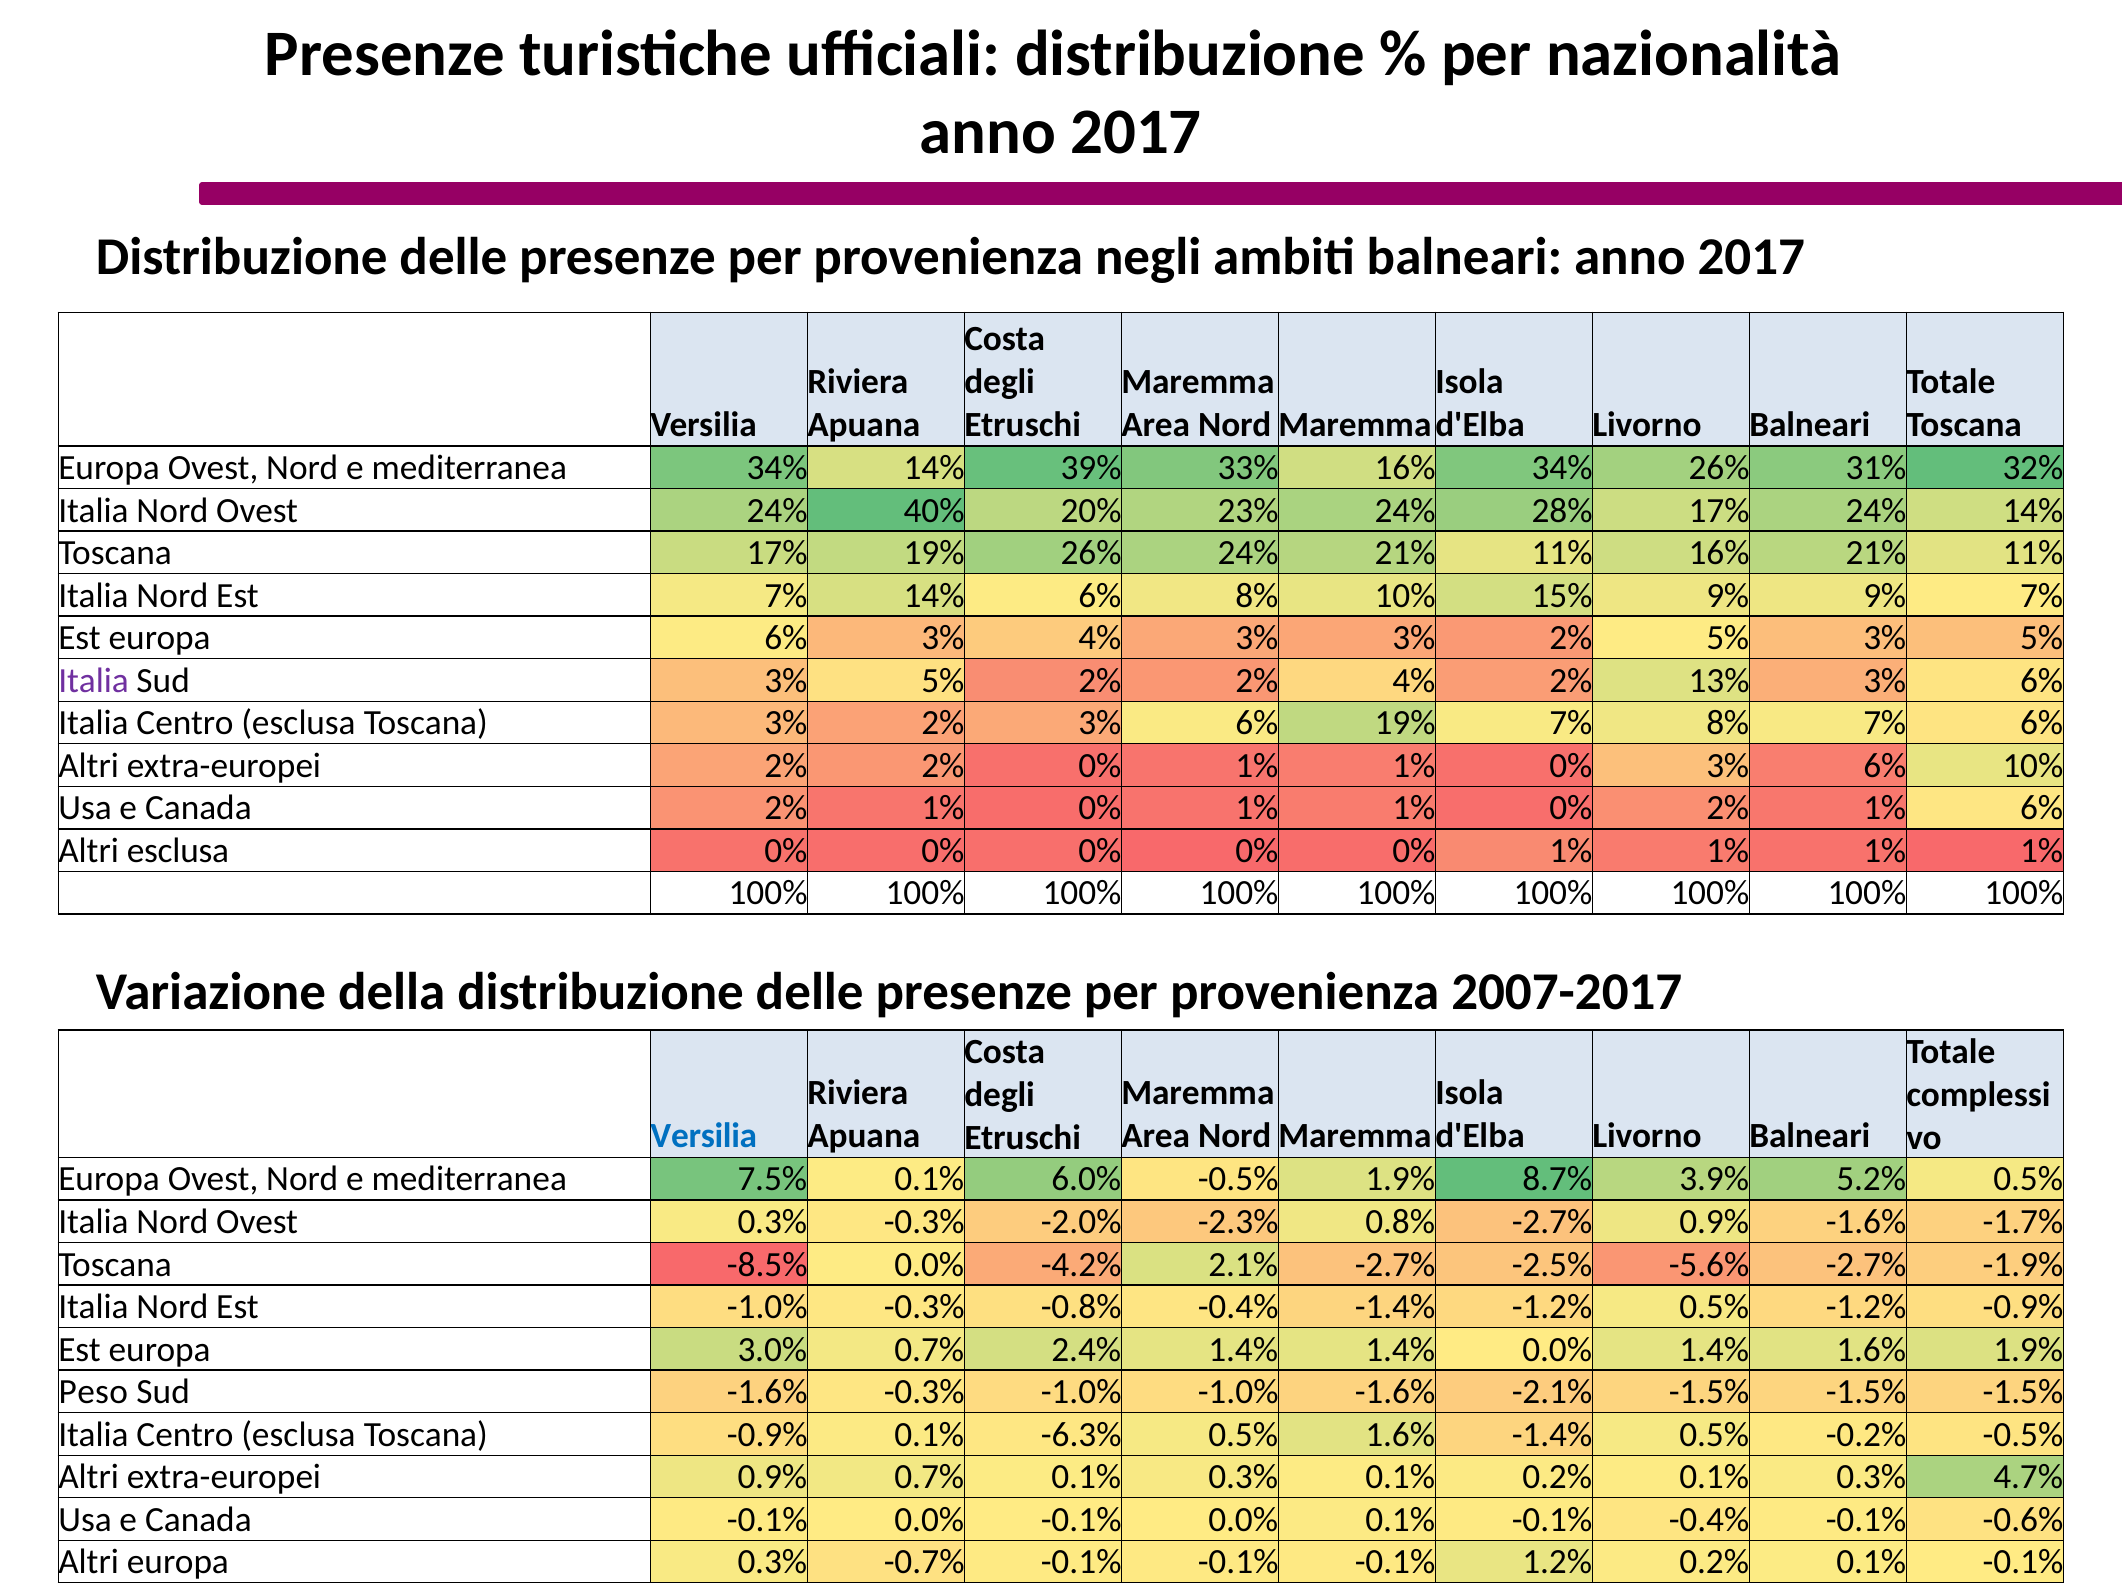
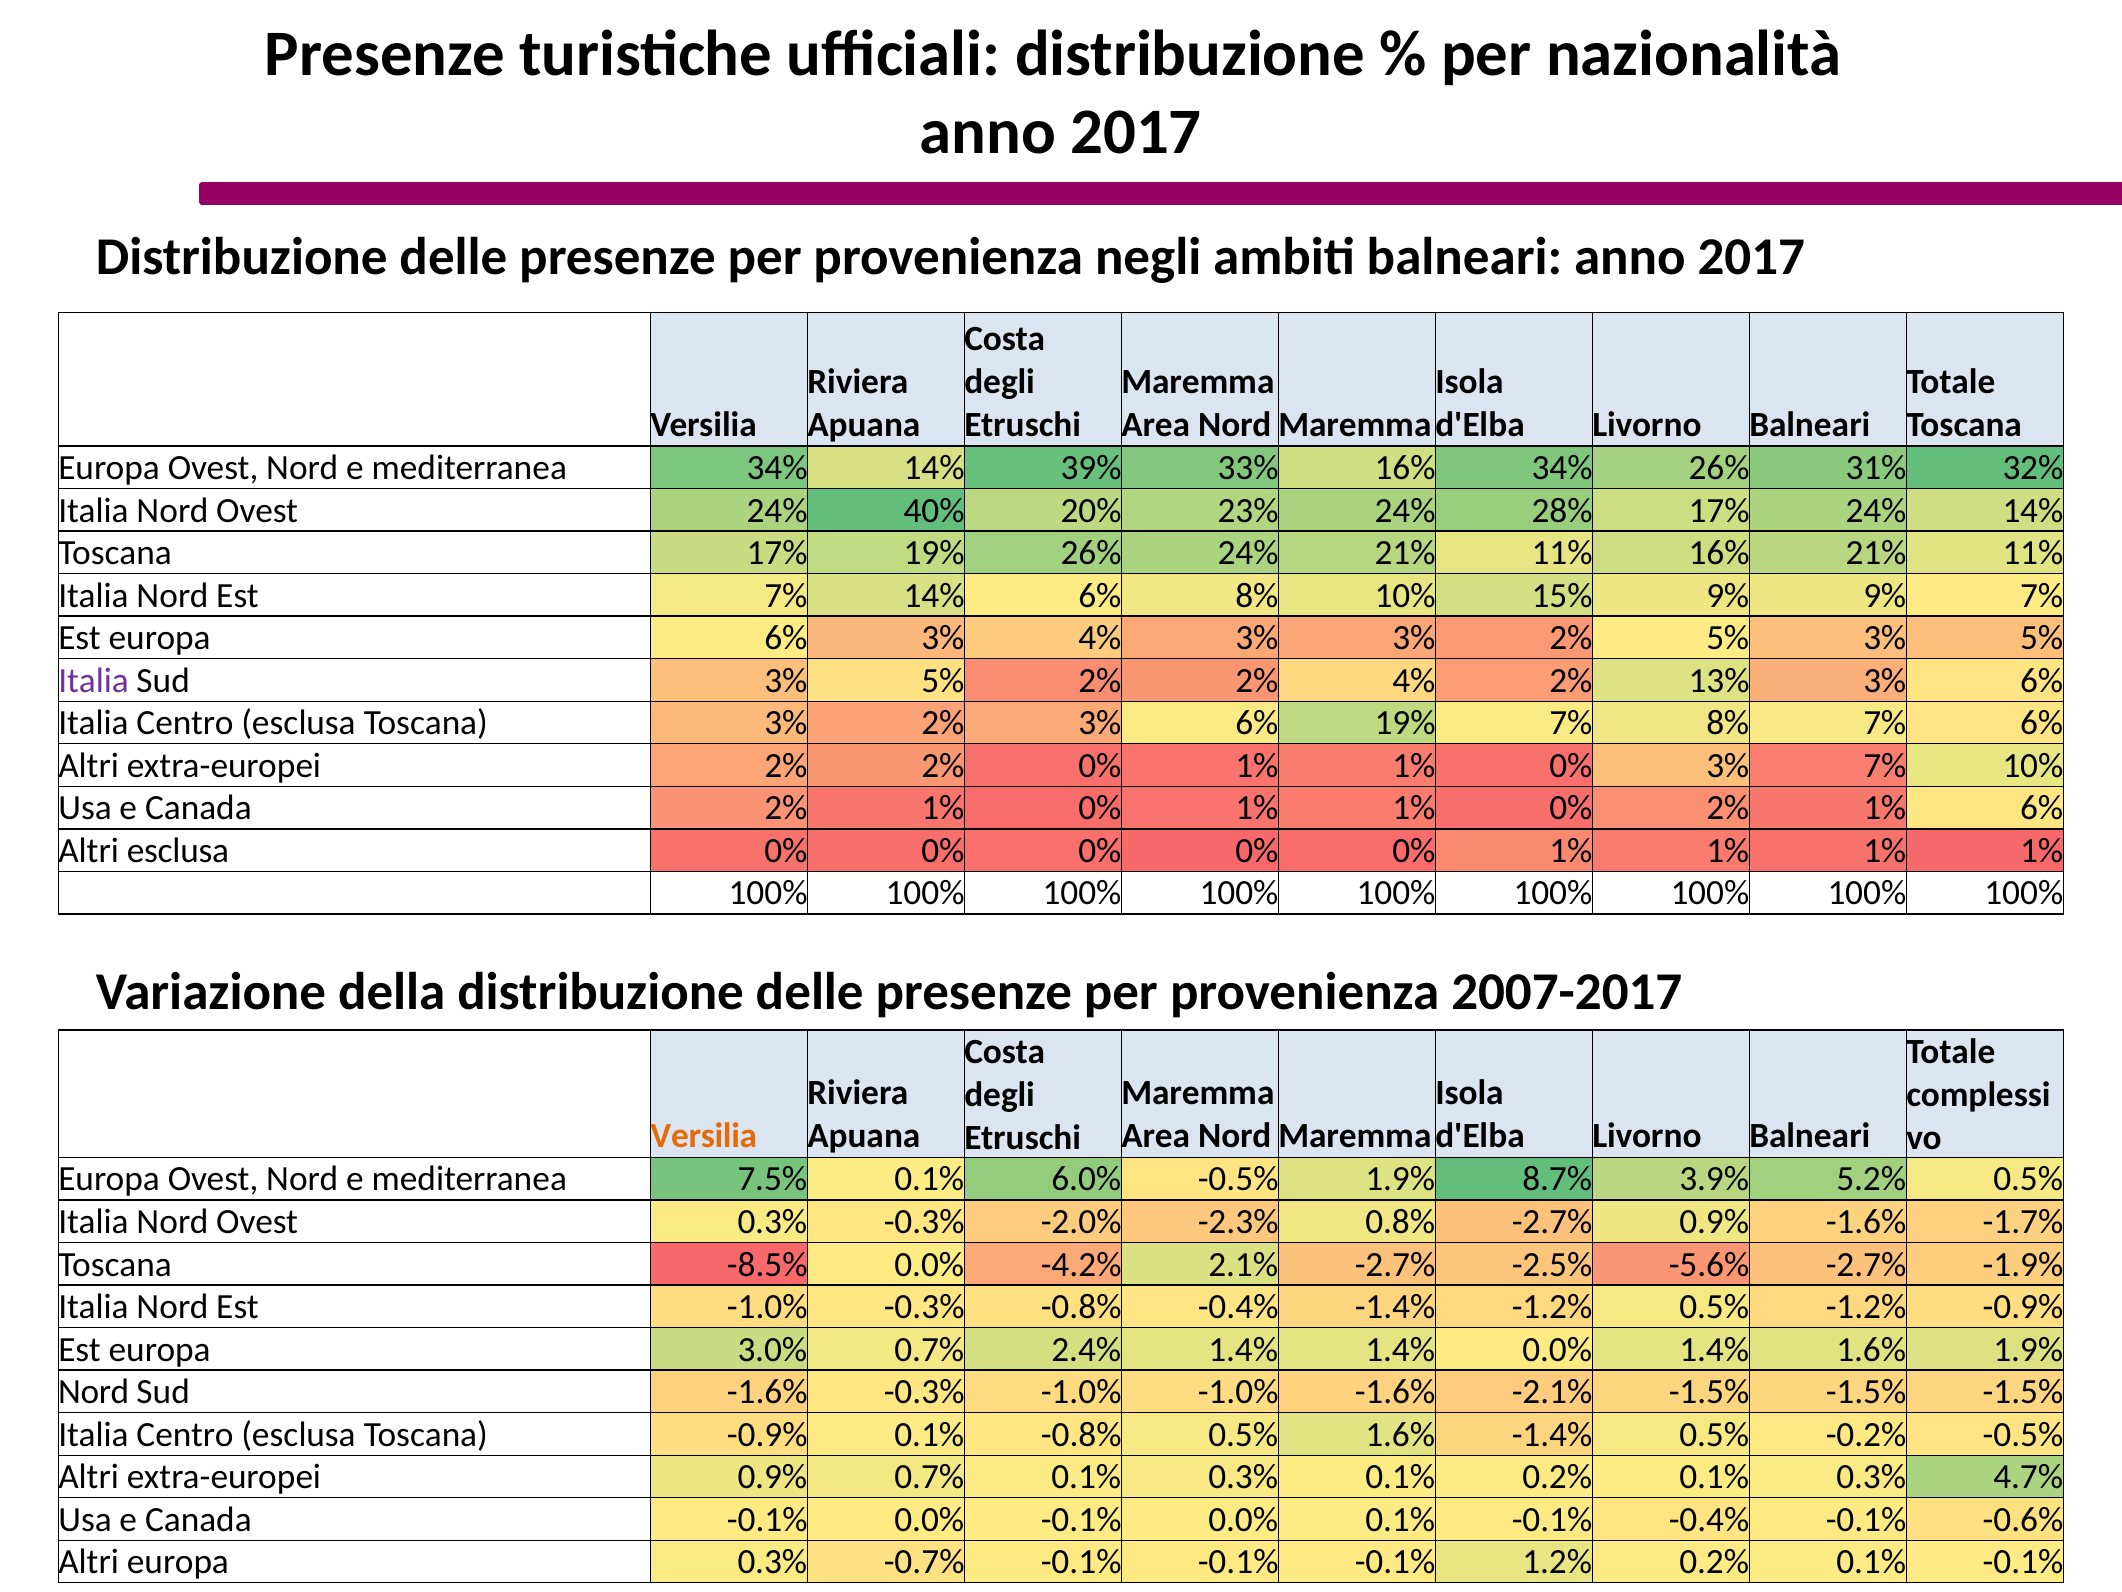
0% 3% 6%: 6% -> 7%
Versilia at (704, 1136) colour: blue -> orange
Peso at (93, 1392): Peso -> Nord
0.1% -6.3%: -6.3% -> -0.8%
